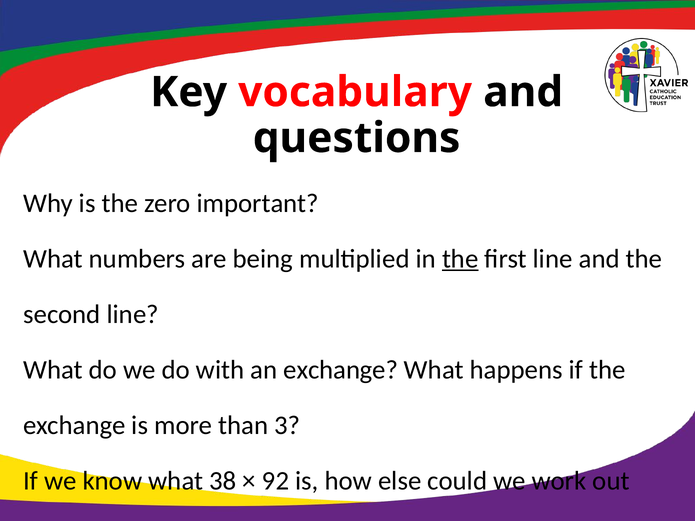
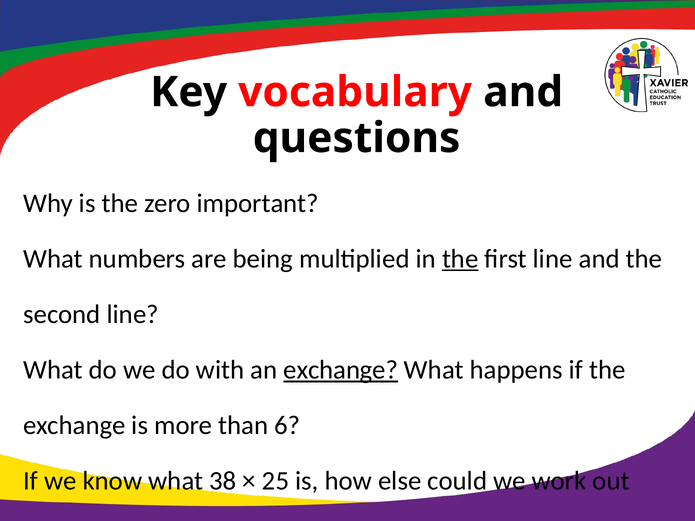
exchange at (341, 370) underline: none -> present
3: 3 -> 6
92: 92 -> 25
